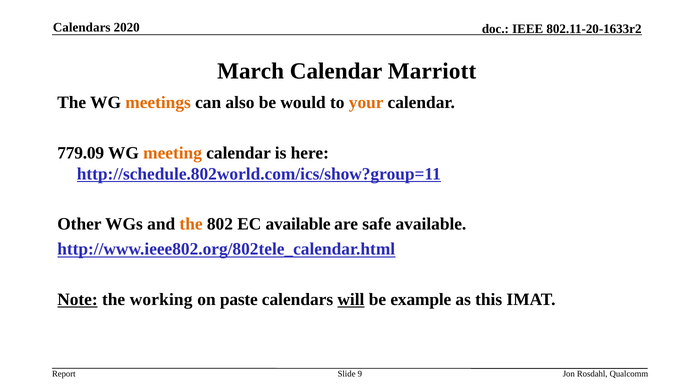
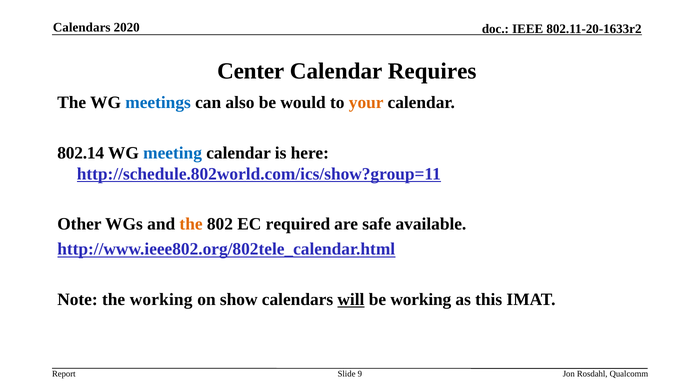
March: March -> Center
Marriott: Marriott -> Requires
meetings colour: orange -> blue
779.09: 779.09 -> 802.14
meeting colour: orange -> blue
EC available: available -> required
Note underline: present -> none
paste: paste -> show
be example: example -> working
